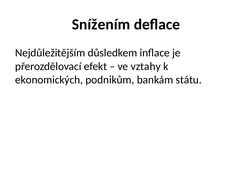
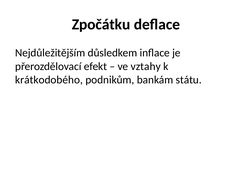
Snížením: Snížením -> Zpočátku
ekonomických: ekonomických -> krátkodobého
